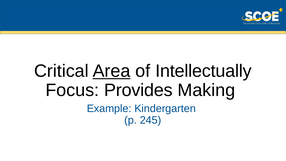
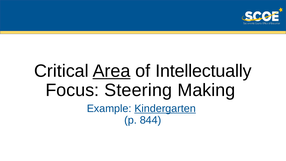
Provides: Provides -> Steering
Kindergarten underline: none -> present
245: 245 -> 844
